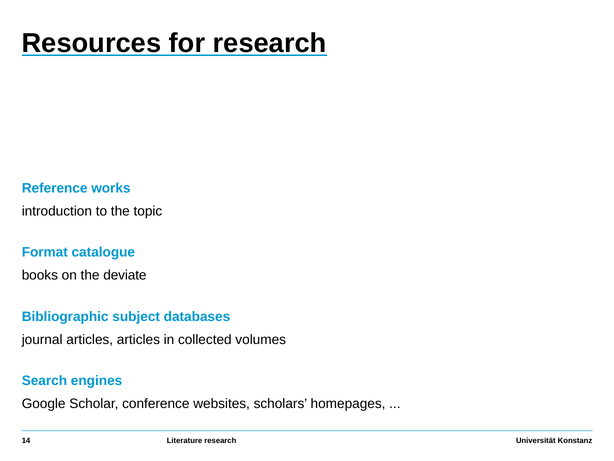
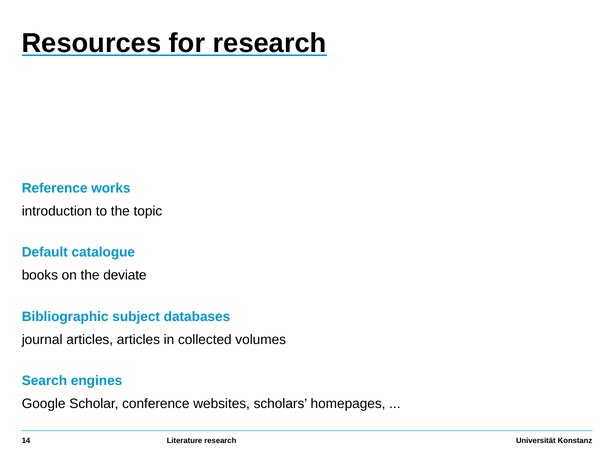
Format: Format -> Default
